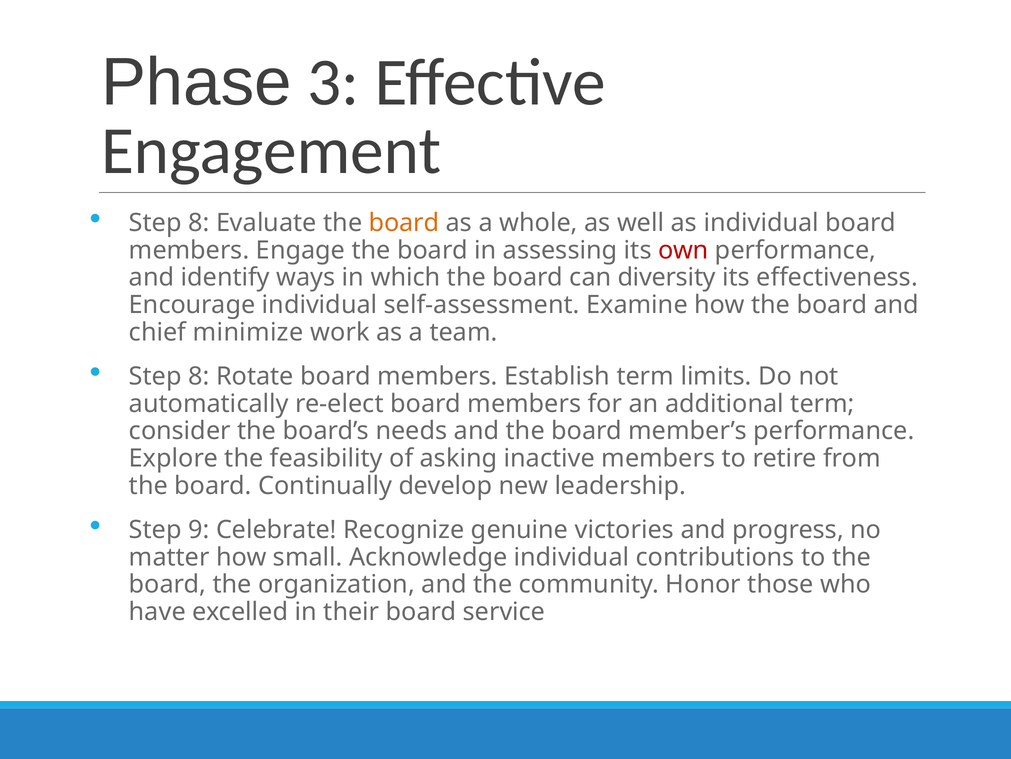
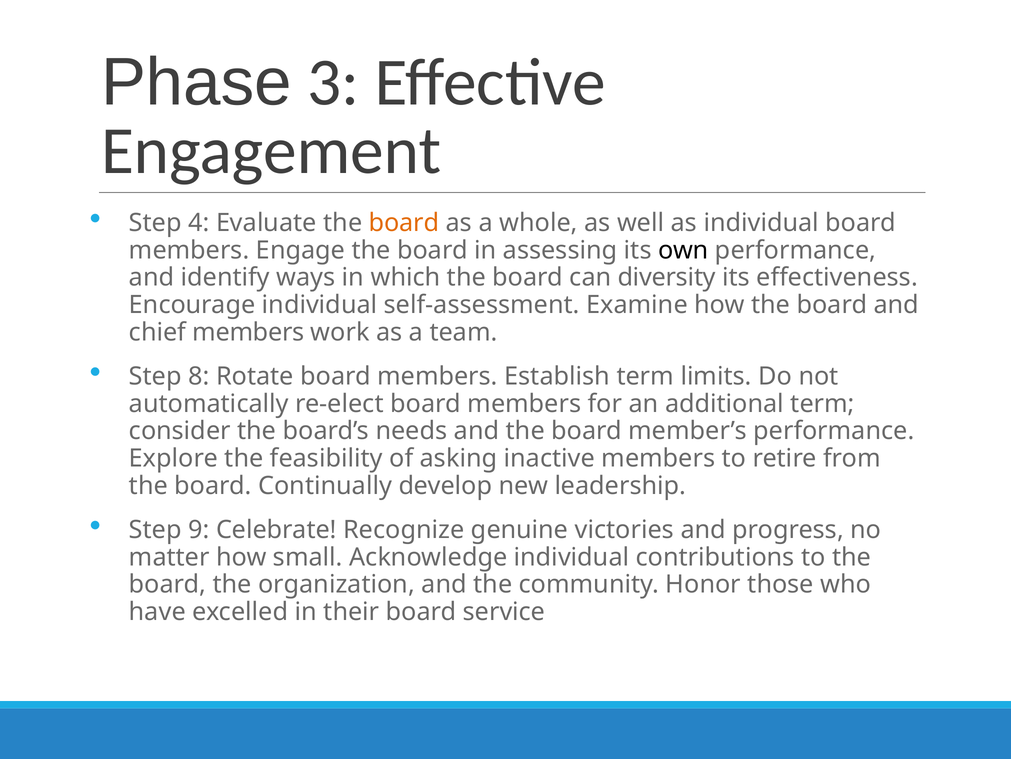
8 at (199, 223): 8 -> 4
own colour: red -> black
chief minimize: minimize -> members
